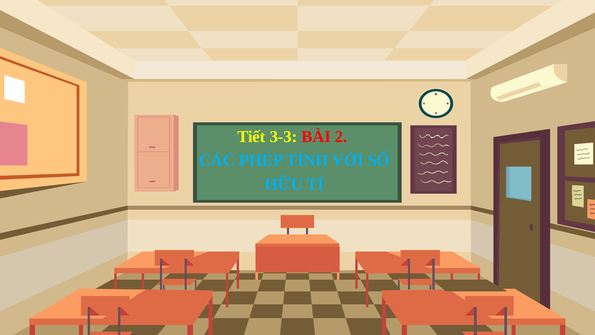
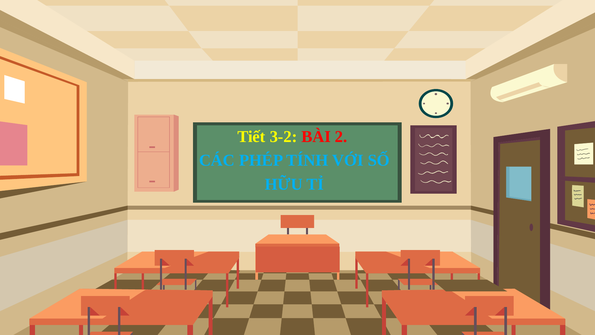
3-3: 3-3 -> 3-2
